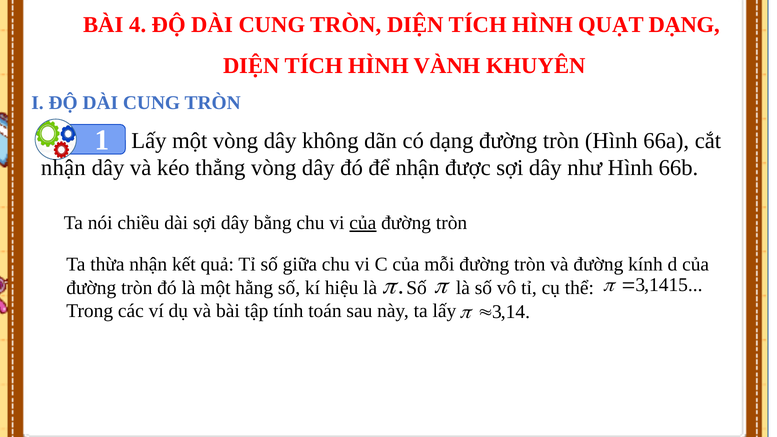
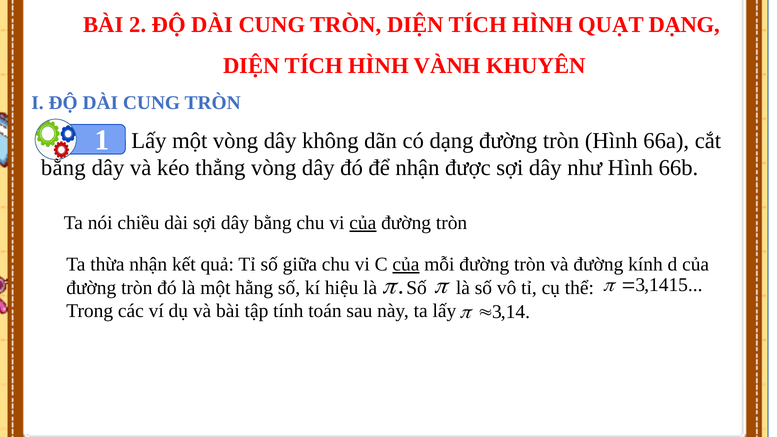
4: 4 -> 2
nhận at (63, 168): nhận -> bằng
của at (406, 264) underline: none -> present
